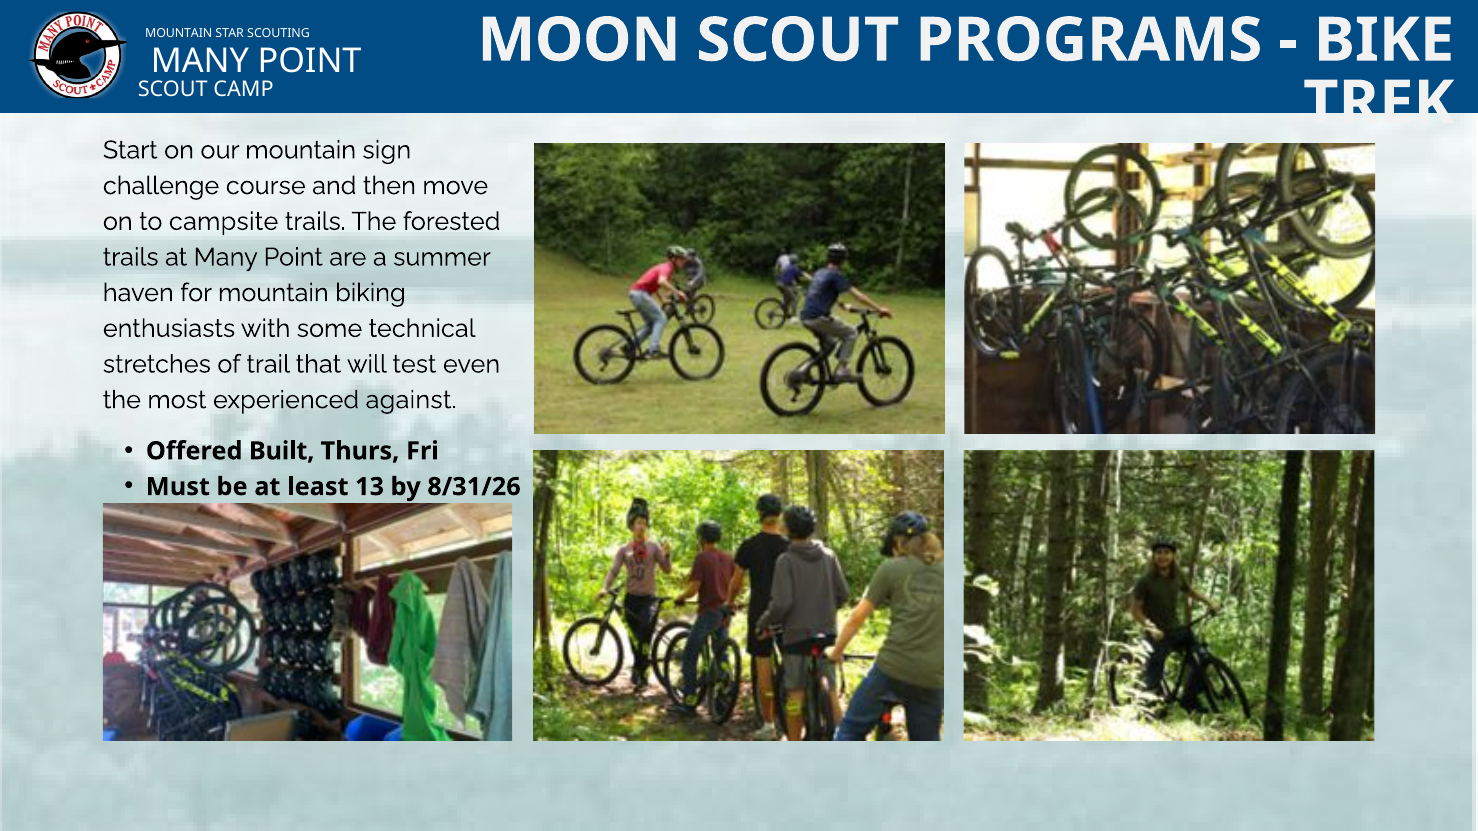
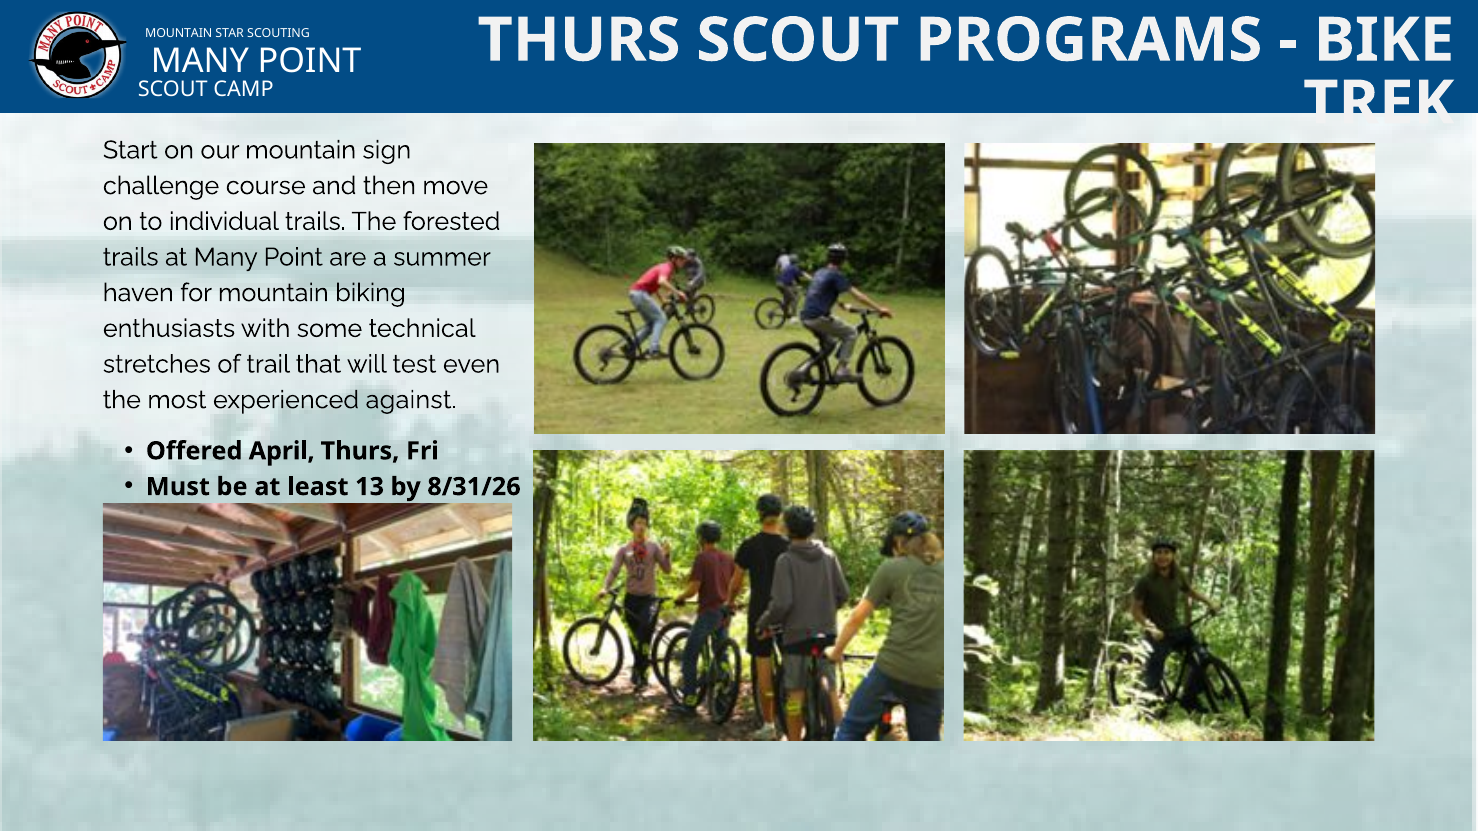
MOON at (579, 40): MOON -> THURS
campsite: campsite -> individual
Built: Built -> April
